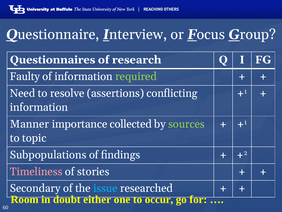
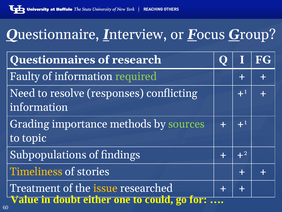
assertions: assertions -> responses
Manner: Manner -> Grading
collected: collected -> methods
Timeliness colour: pink -> yellow
Secondary: Secondary -> Treatment
issue colour: light blue -> yellow
Room: Room -> Value
occur: occur -> could
